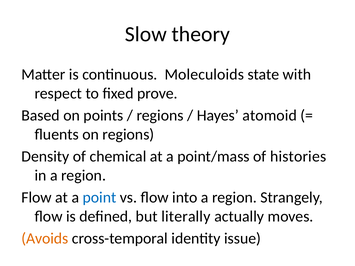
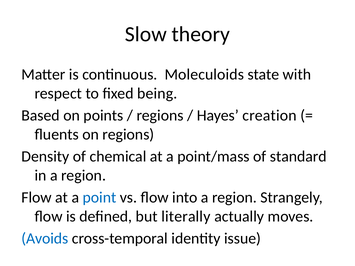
prove: prove -> being
atomoid: atomoid -> creation
histories: histories -> standard
Avoids colour: orange -> blue
